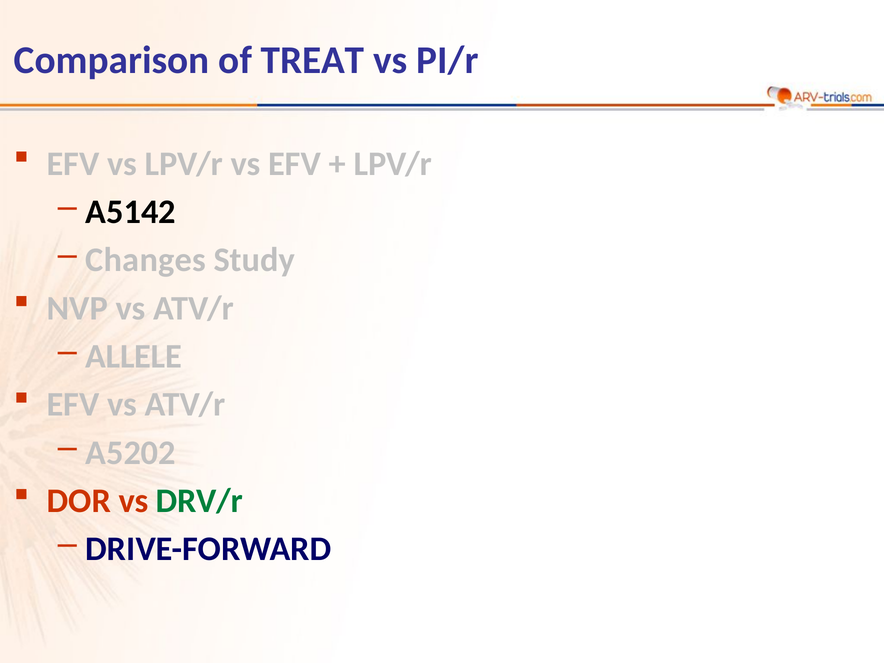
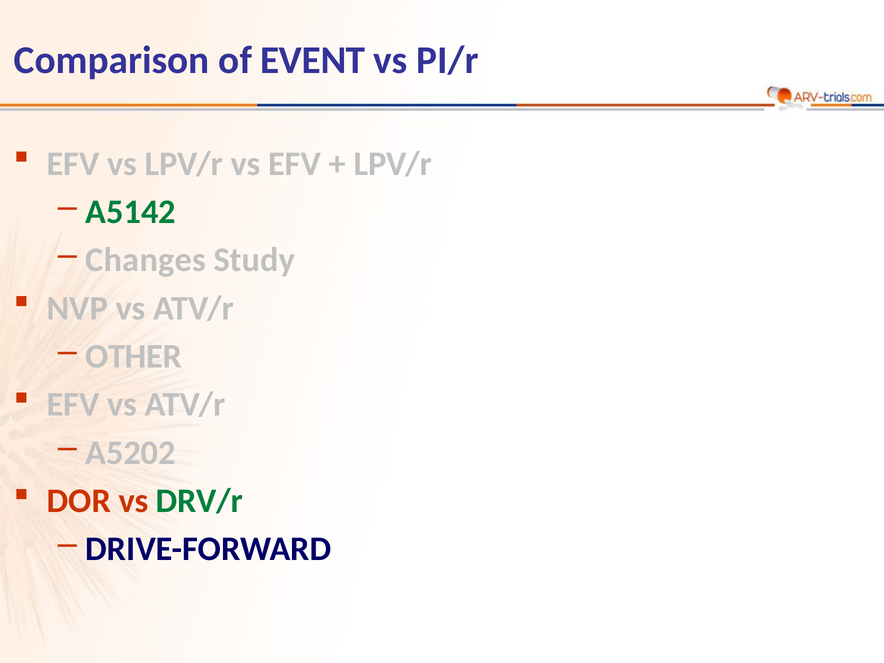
TREAT: TREAT -> EVENT
A5142 colour: black -> green
ALLELE: ALLELE -> OTHER
